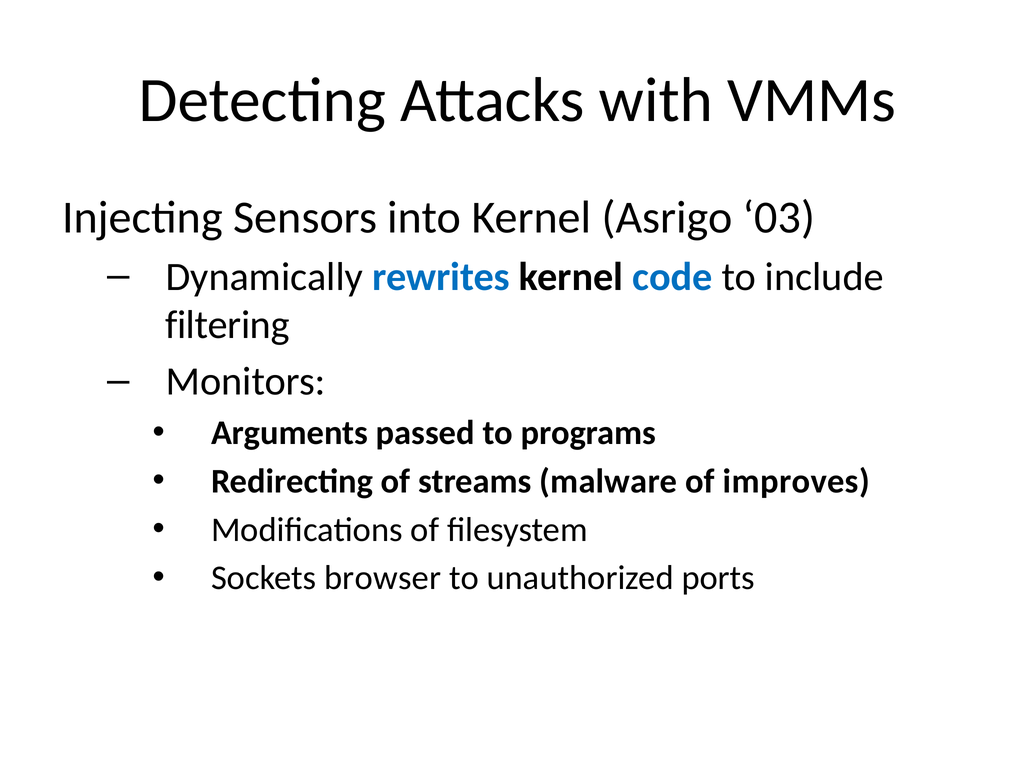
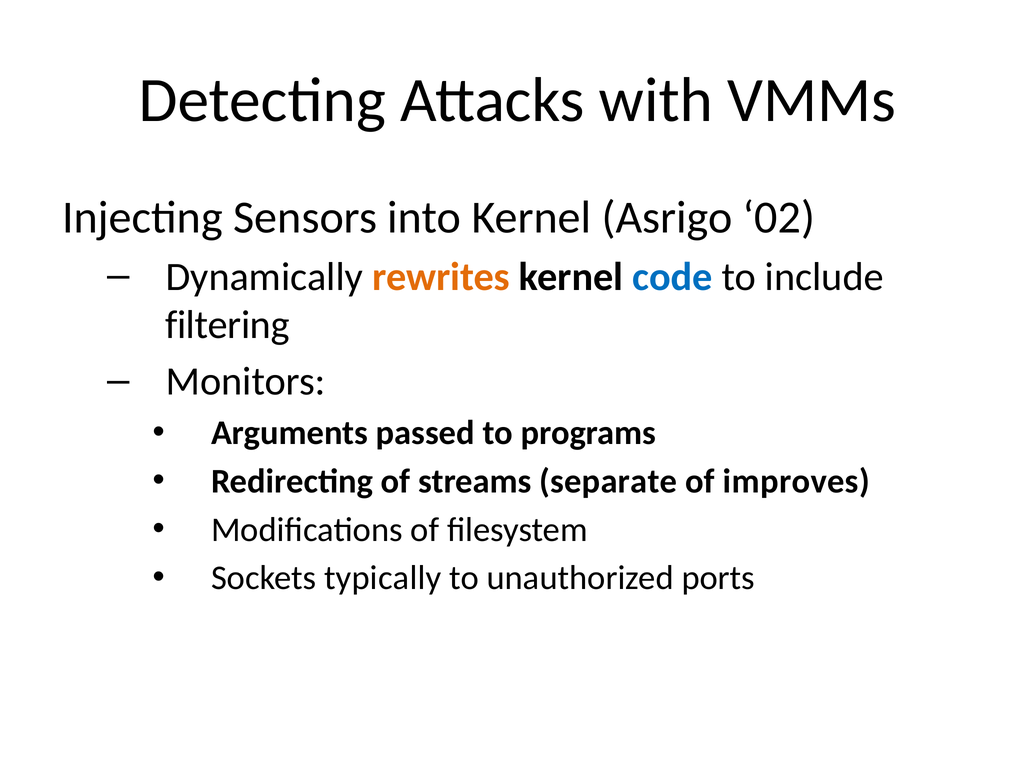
03: 03 -> 02
rewrites colour: blue -> orange
malware: malware -> separate
browser: browser -> typically
